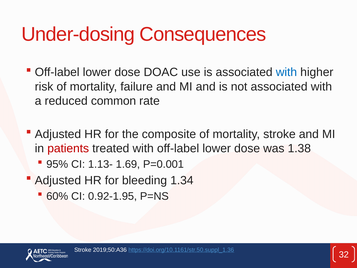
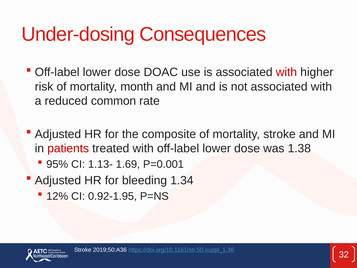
with at (286, 72) colour: blue -> red
failure: failure -> month
60%: 60% -> 12%
